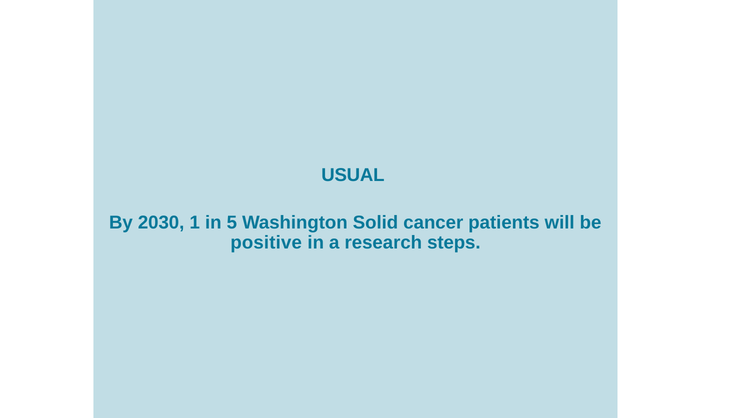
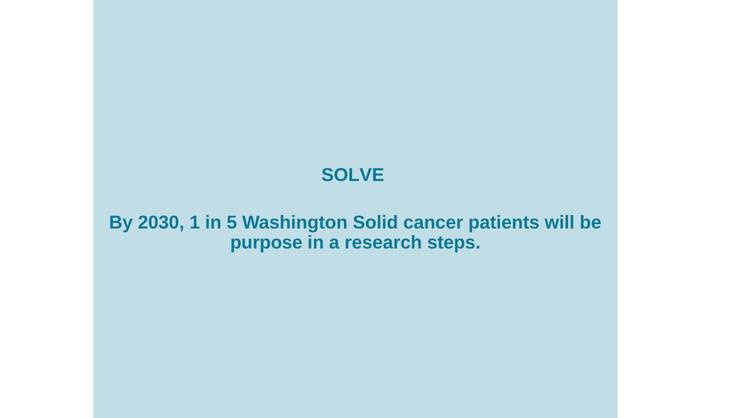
USUAL: USUAL -> SOLVE
positive: positive -> purpose
